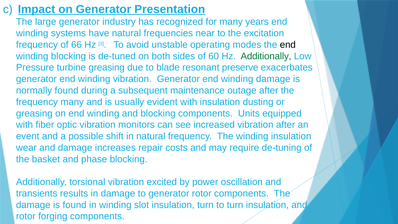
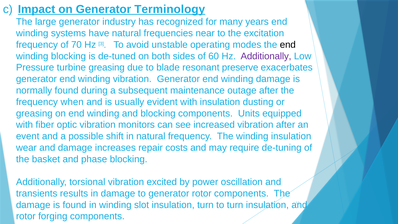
Presentation: Presentation -> Terminology
66: 66 -> 70
Additionally at (266, 56) colour: green -> purple
frequency many: many -> when
